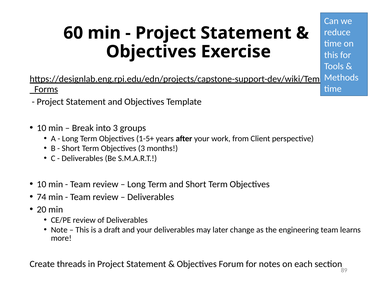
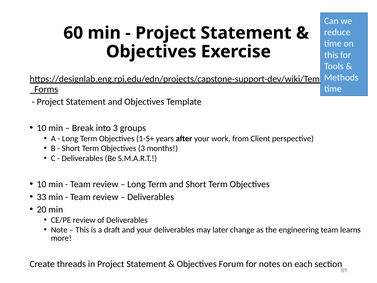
74: 74 -> 33
